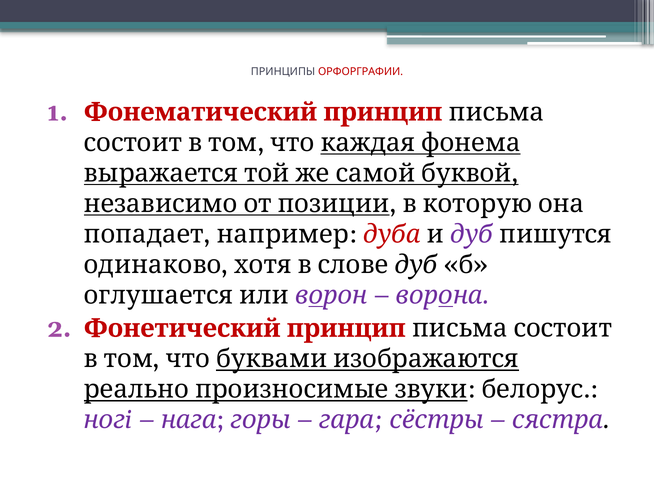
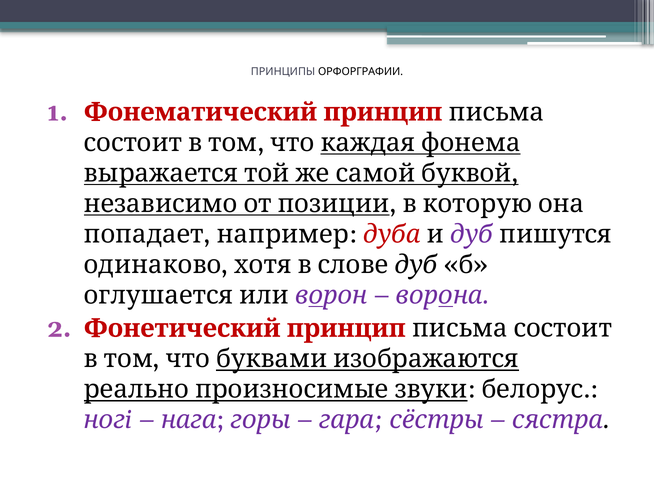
ОРФОРГРАФИИ colour: red -> black
